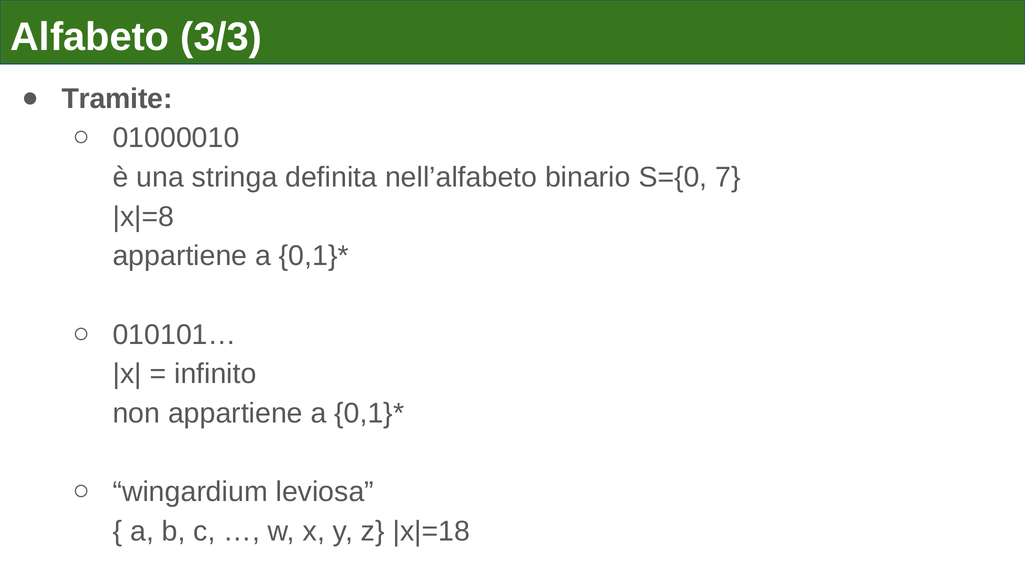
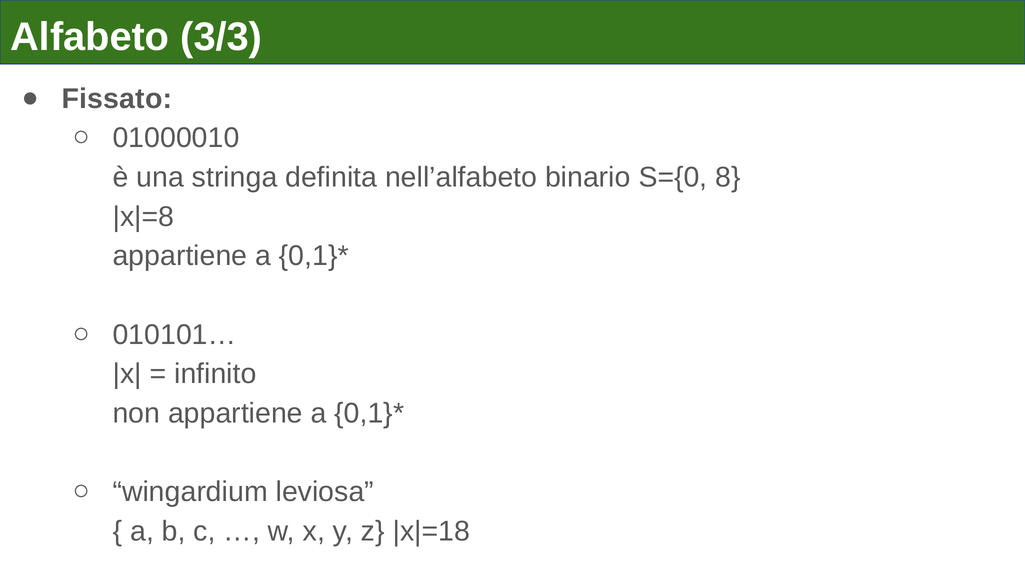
Tramite: Tramite -> Fissato
7: 7 -> 8
